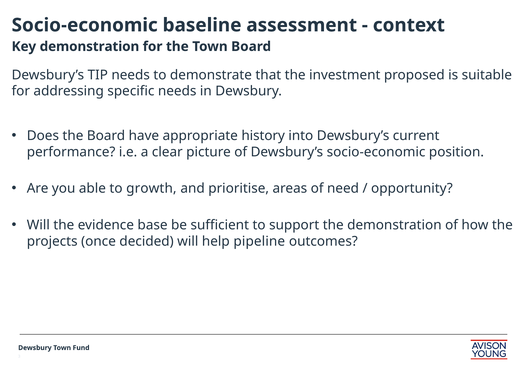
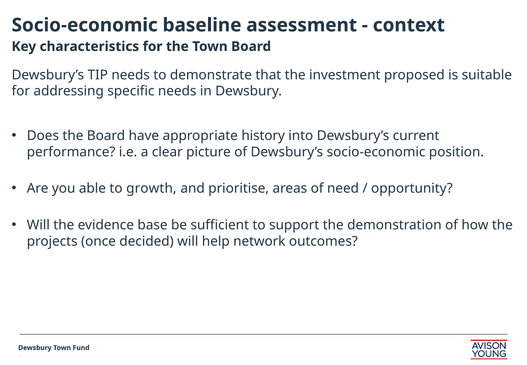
Key demonstration: demonstration -> characteristics
pipeline: pipeline -> network
